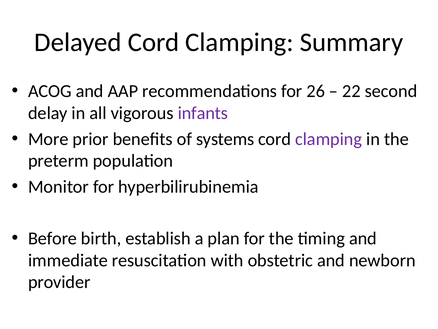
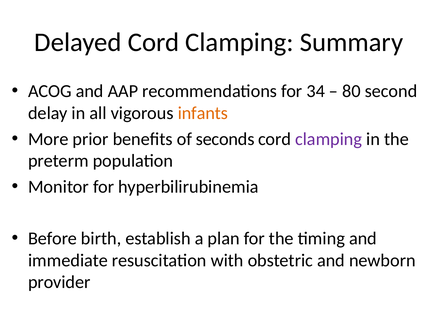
26: 26 -> 34
22: 22 -> 80
infants colour: purple -> orange
systems: systems -> seconds
